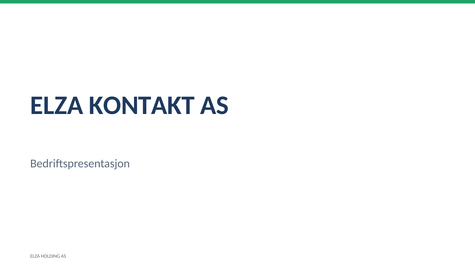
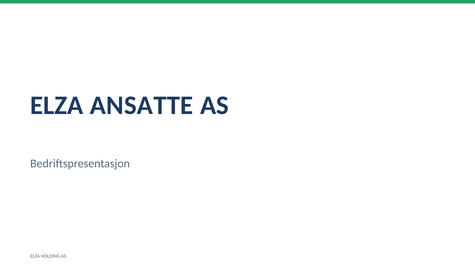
KONTAKT: KONTAKT -> ANSATTE
